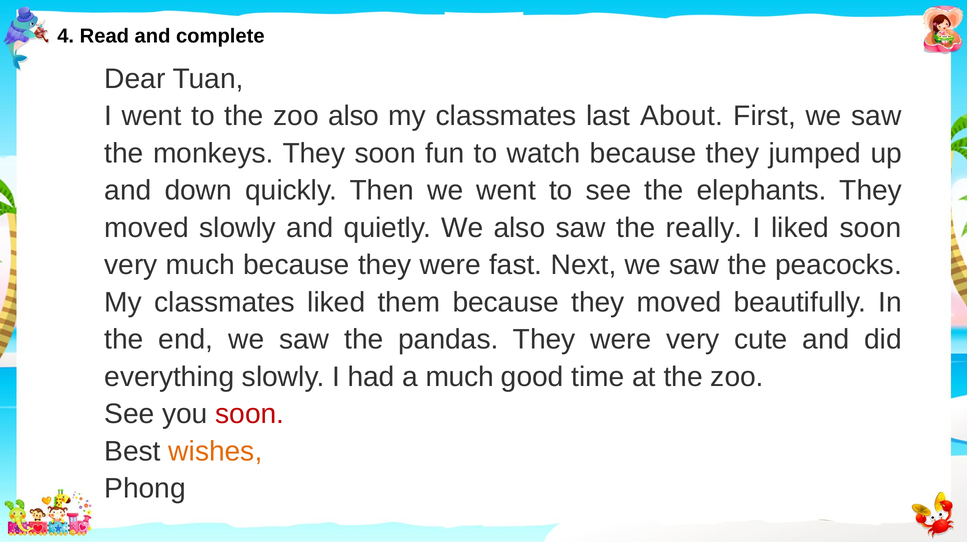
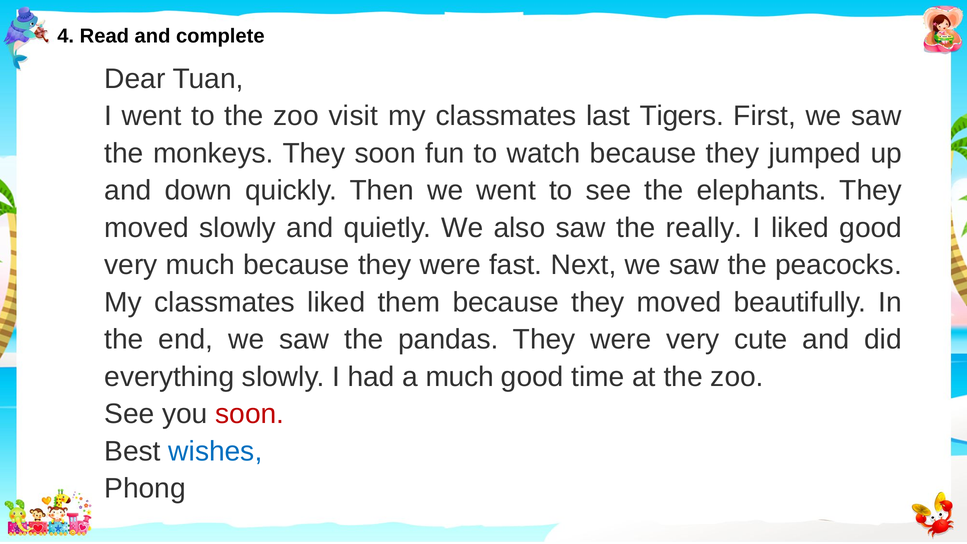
zoo also: also -> visit
About: About -> Tigers
liked soon: soon -> good
wishes colour: orange -> blue
